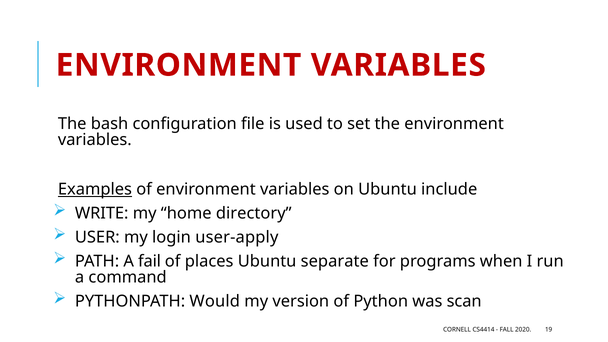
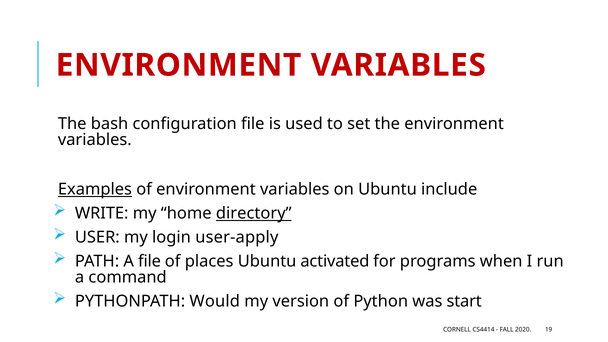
directory underline: none -> present
A fail: fail -> file
separate: separate -> activated
scan: scan -> start
